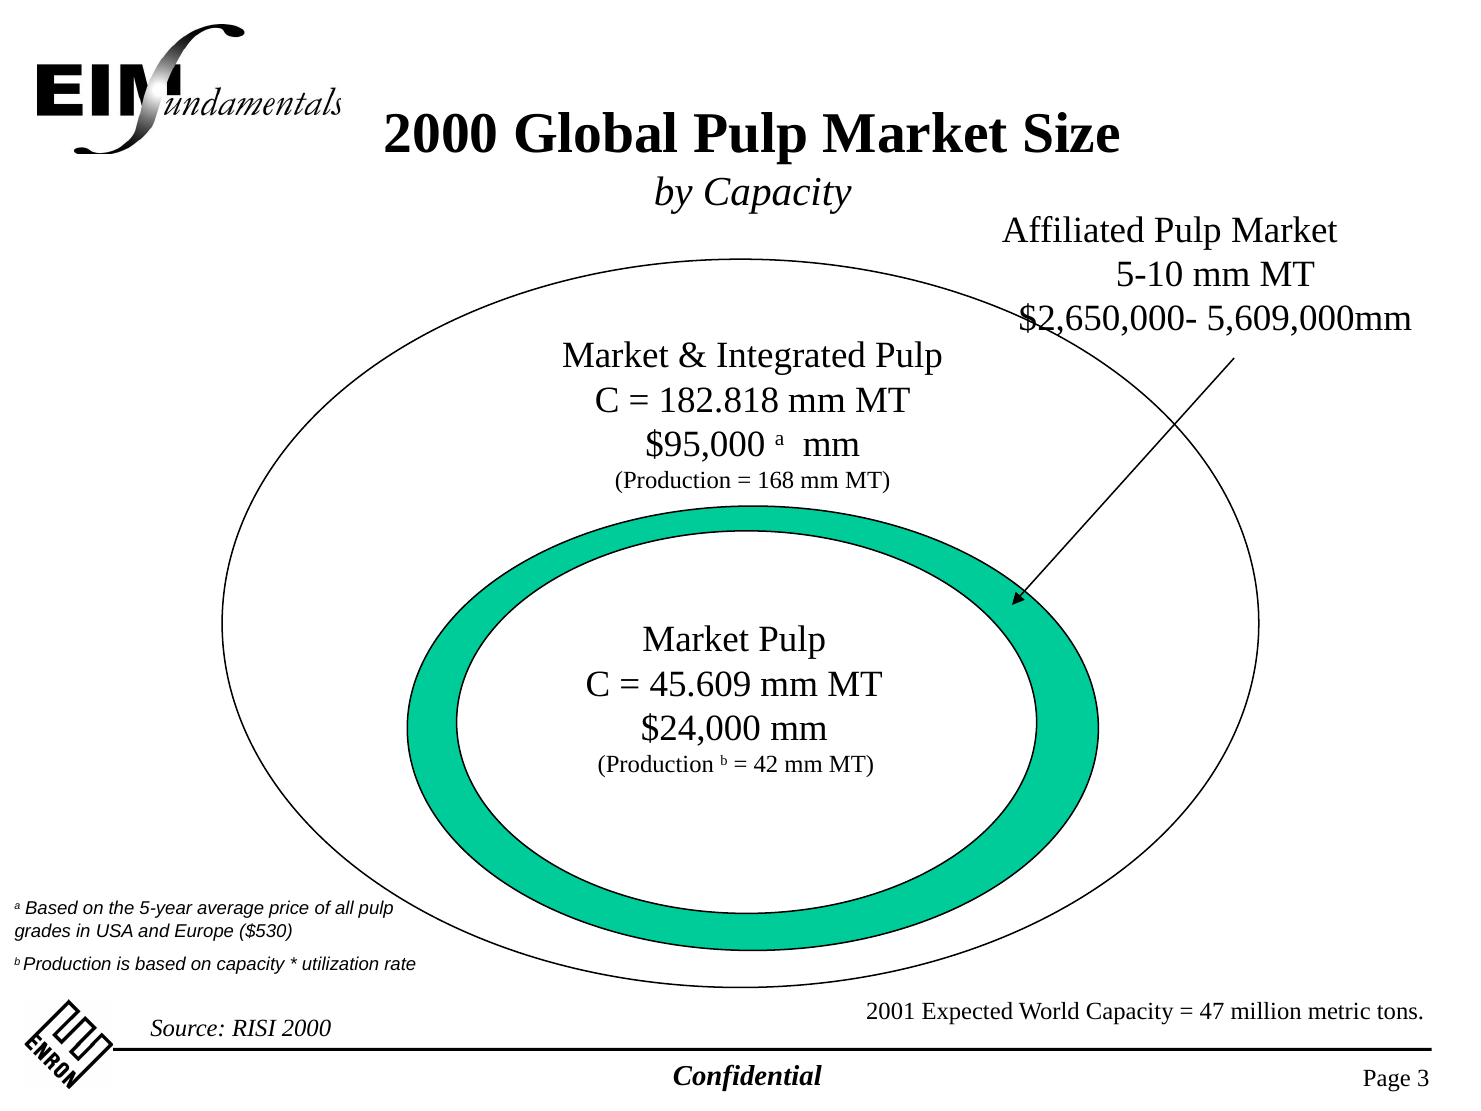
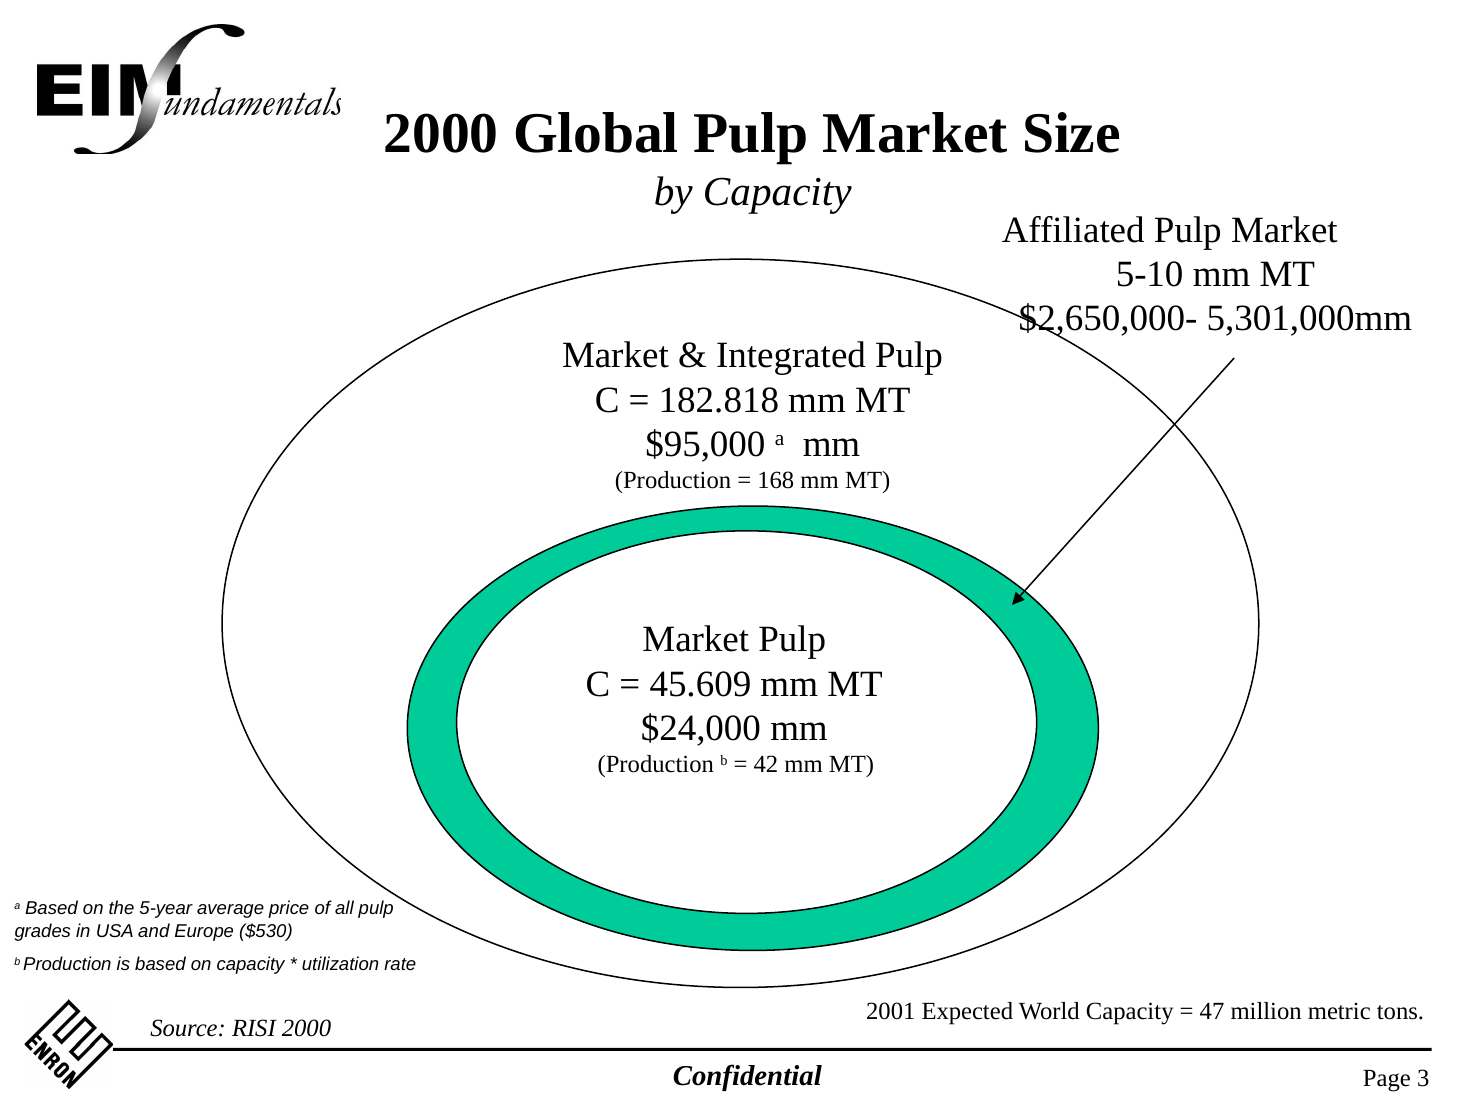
5,609,000mm: 5,609,000mm -> 5,301,000mm
